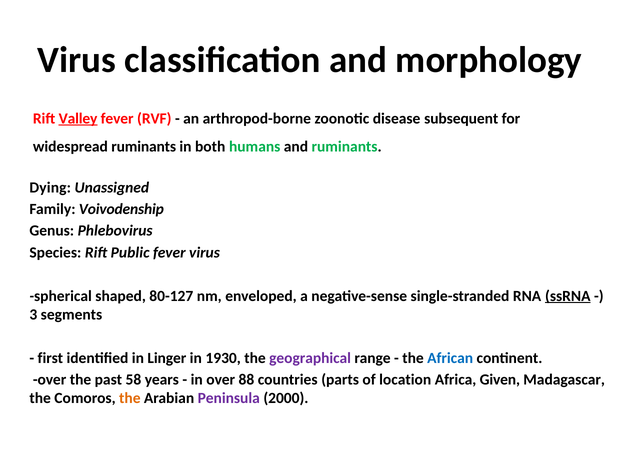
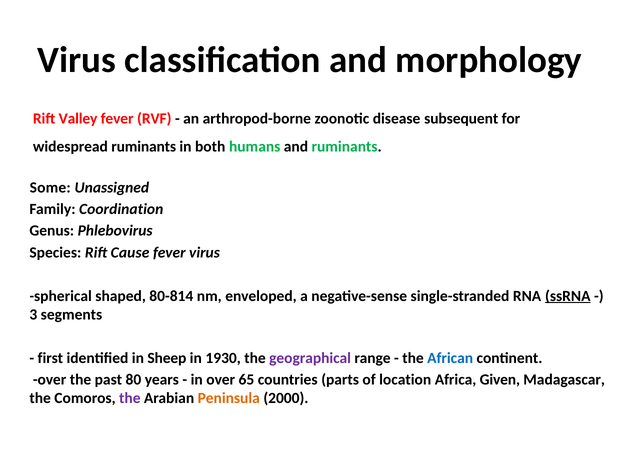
Valley underline: present -> none
Dying: Dying -> Some
Voivodenship: Voivodenship -> Coordination
Public: Public -> Cause
80-127: 80-127 -> 80-814
Linger: Linger -> Sheep
58: 58 -> 80
88: 88 -> 65
the at (130, 398) colour: orange -> purple
Peninsula colour: purple -> orange
